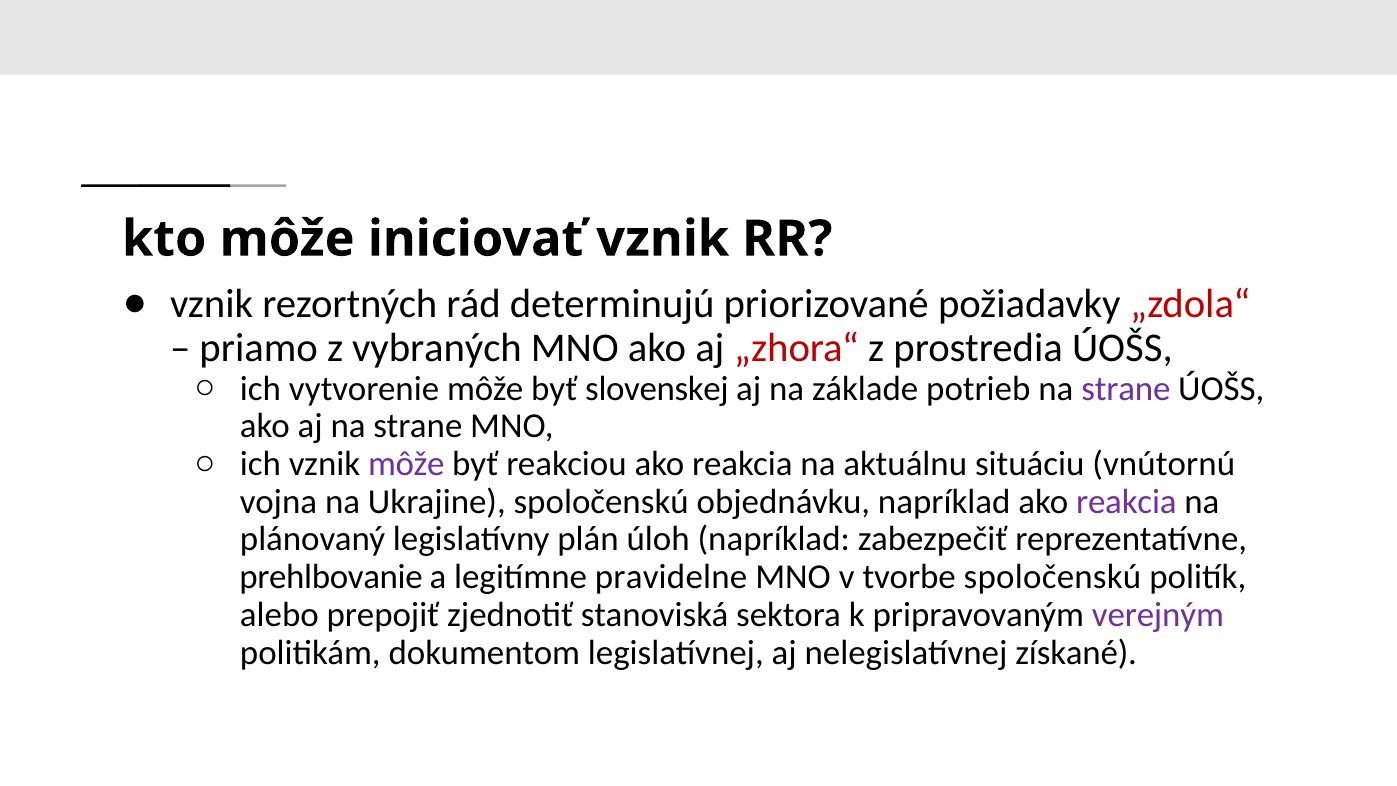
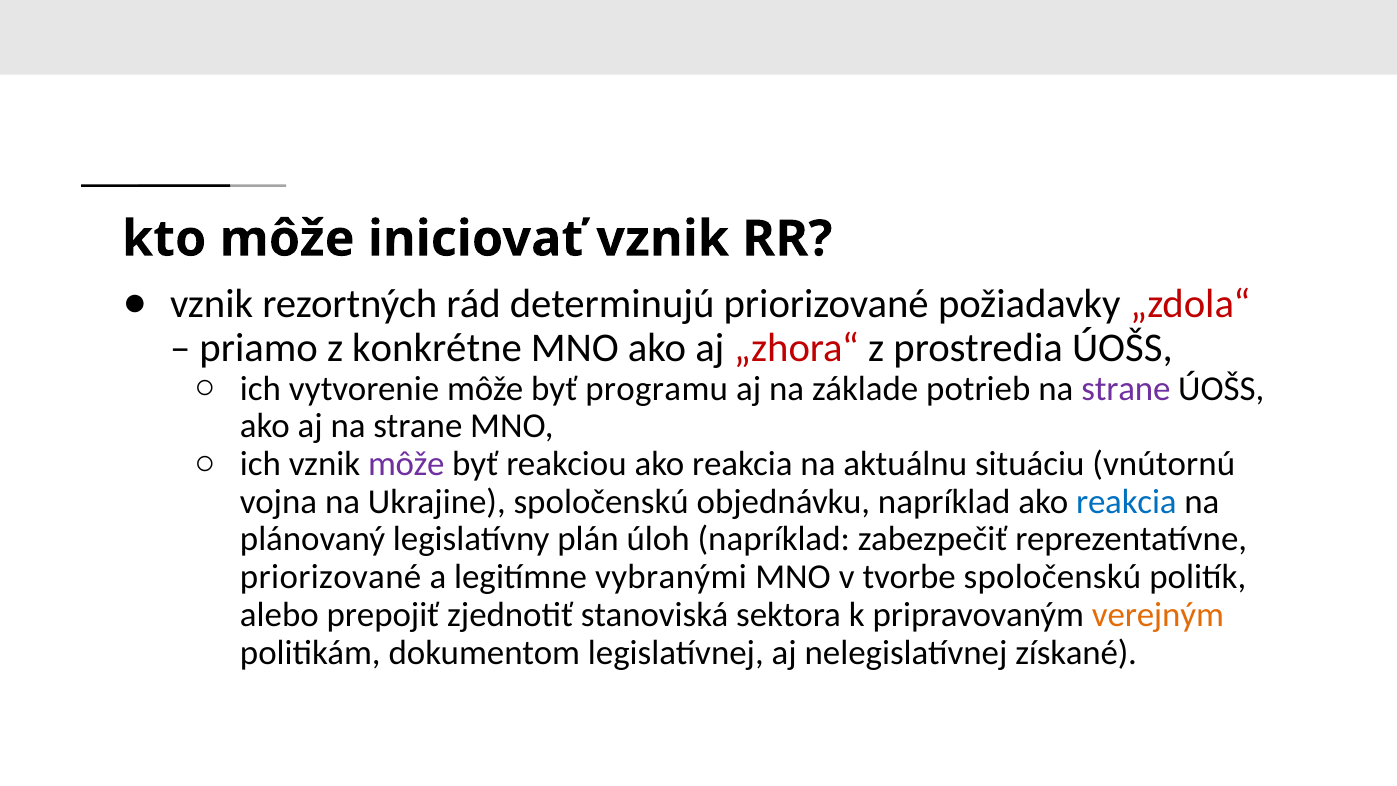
vybraných: vybraných -> konkrétne
slovenskej: slovenskej -> programu
reakcia at (1126, 502) colour: purple -> blue
prehlbovanie at (331, 577): prehlbovanie -> priorizované
pravidelne: pravidelne -> vybranými
verejným colour: purple -> orange
